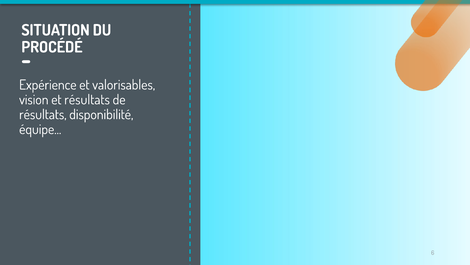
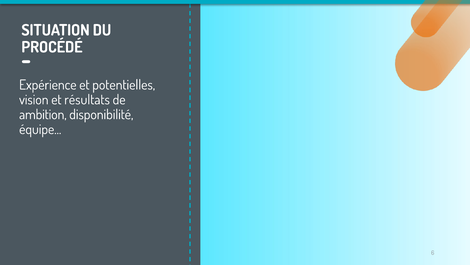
valorisables: valorisables -> potentielles
résultats at (43, 114): résultats -> ambition
